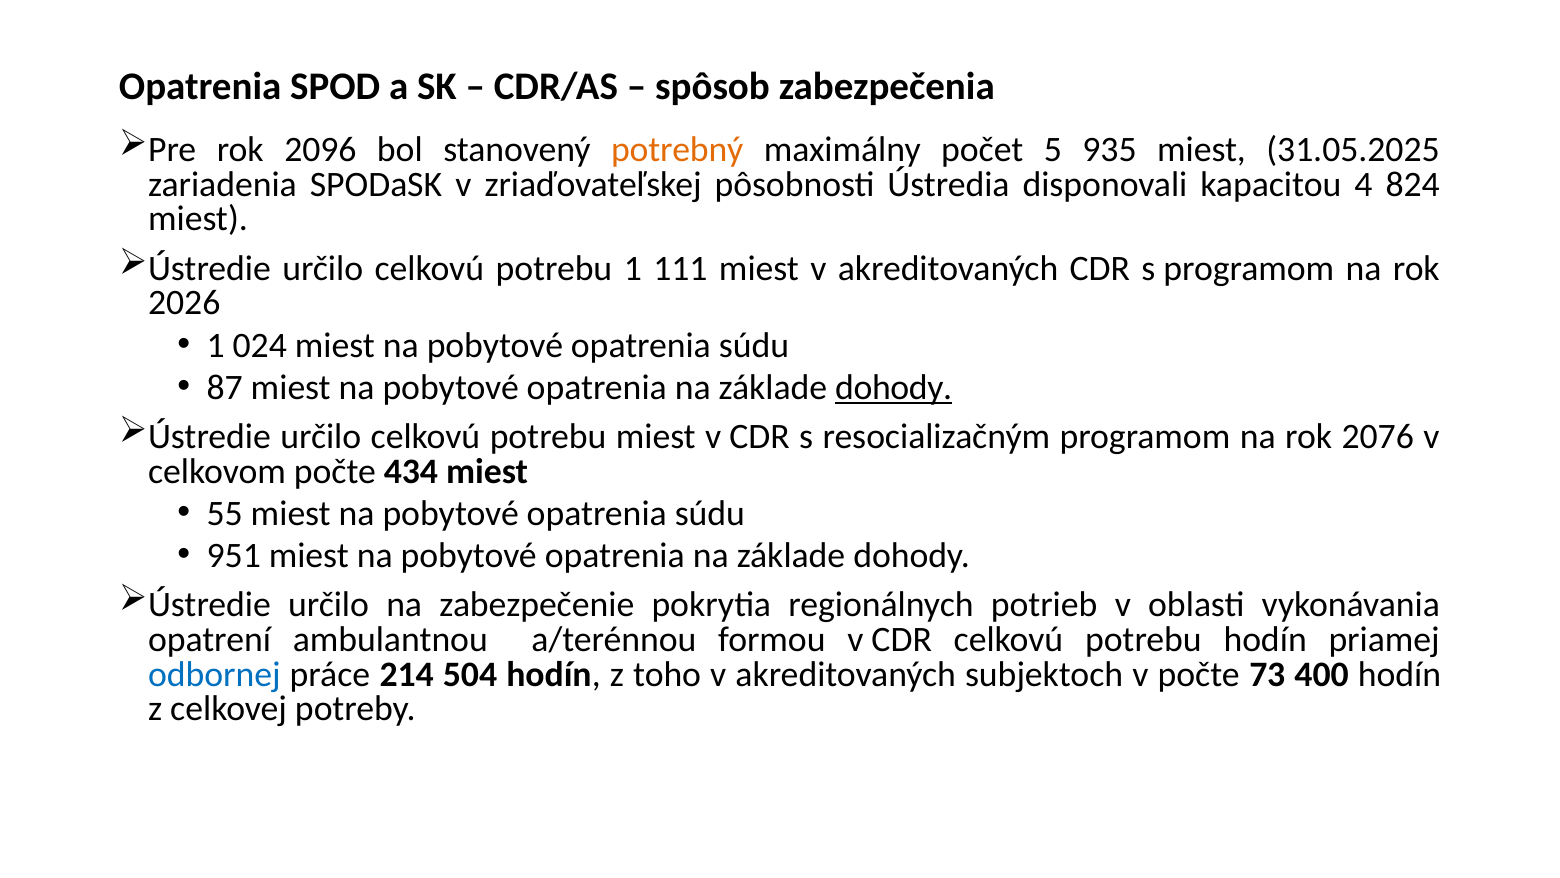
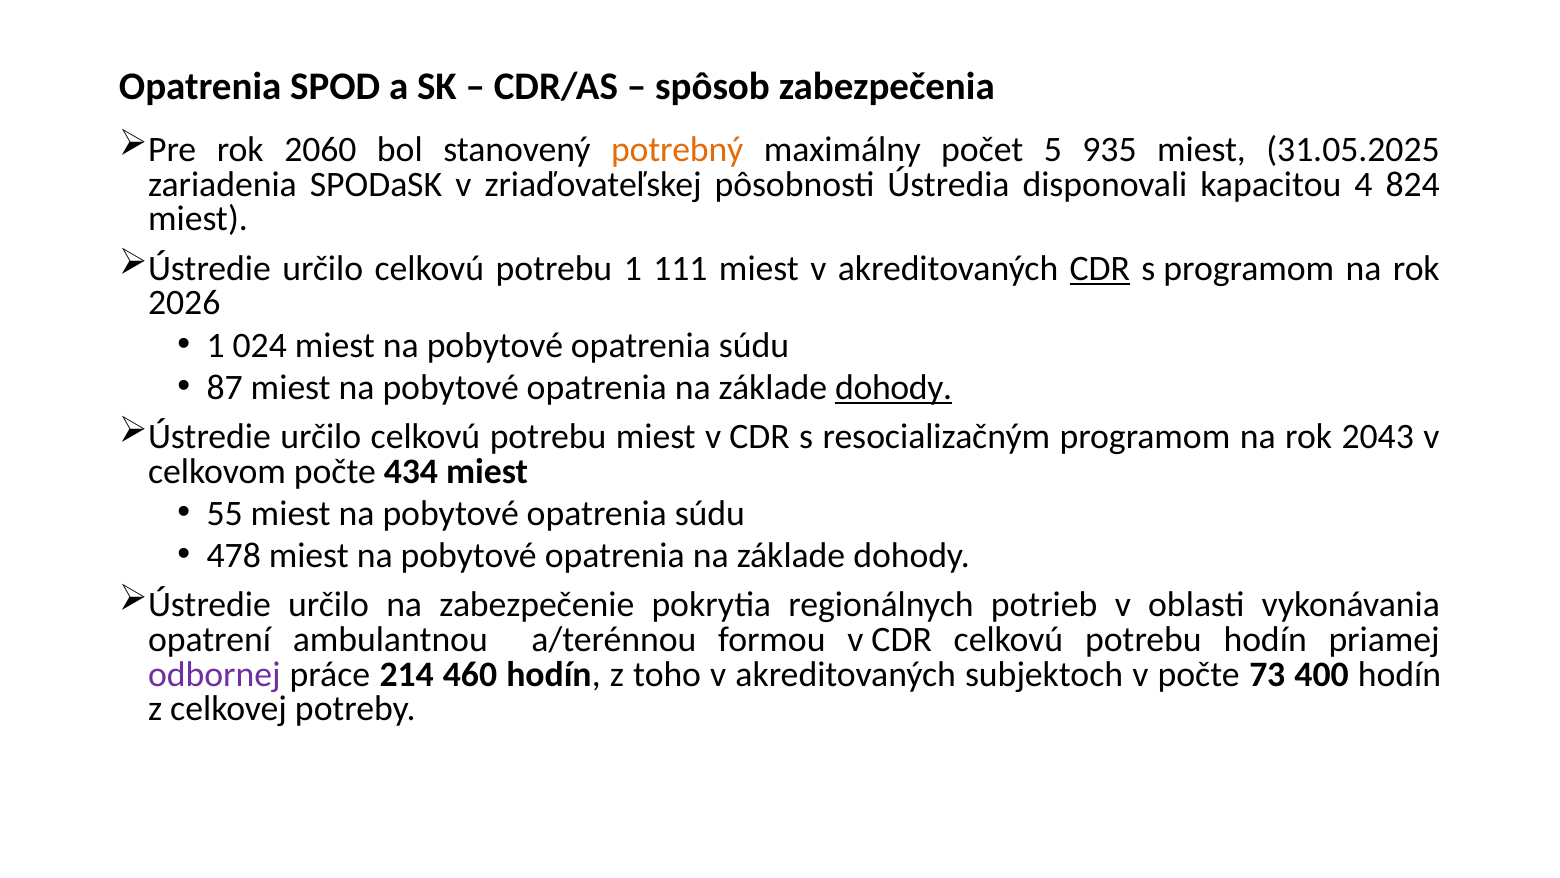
2096: 2096 -> 2060
CDR at (1100, 268) underline: none -> present
2076: 2076 -> 2043
951: 951 -> 478
odbornej colour: blue -> purple
504: 504 -> 460
